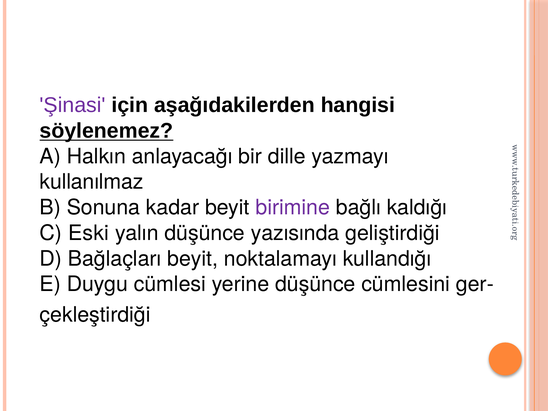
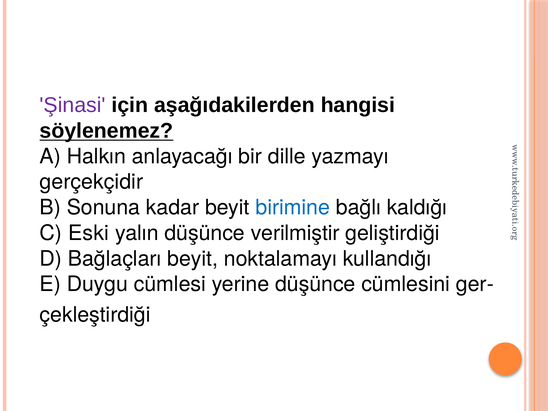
kullanılmaz: kullanılmaz -> gerçekçidir
birimine colour: purple -> blue
yazısında: yazısında -> verilmiştir
